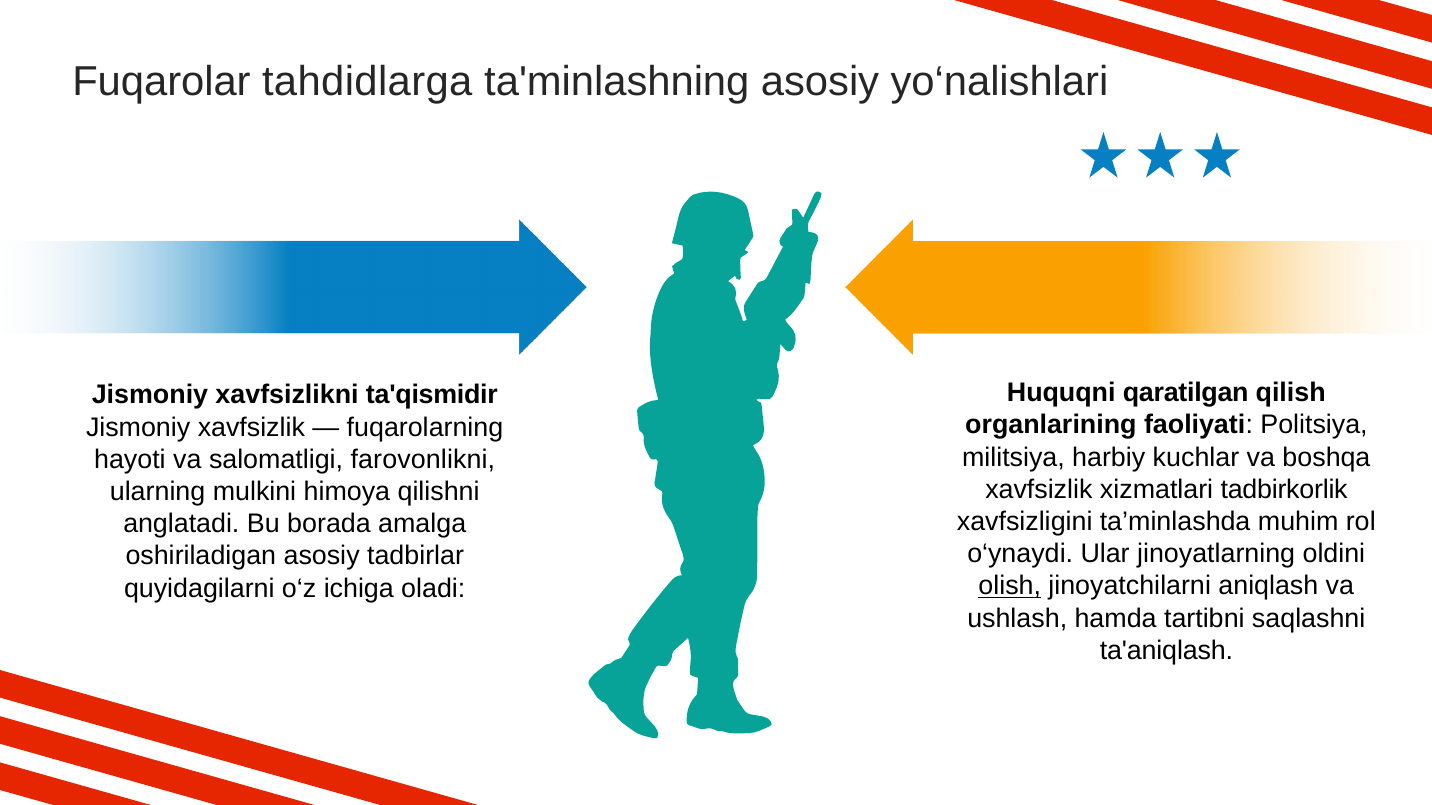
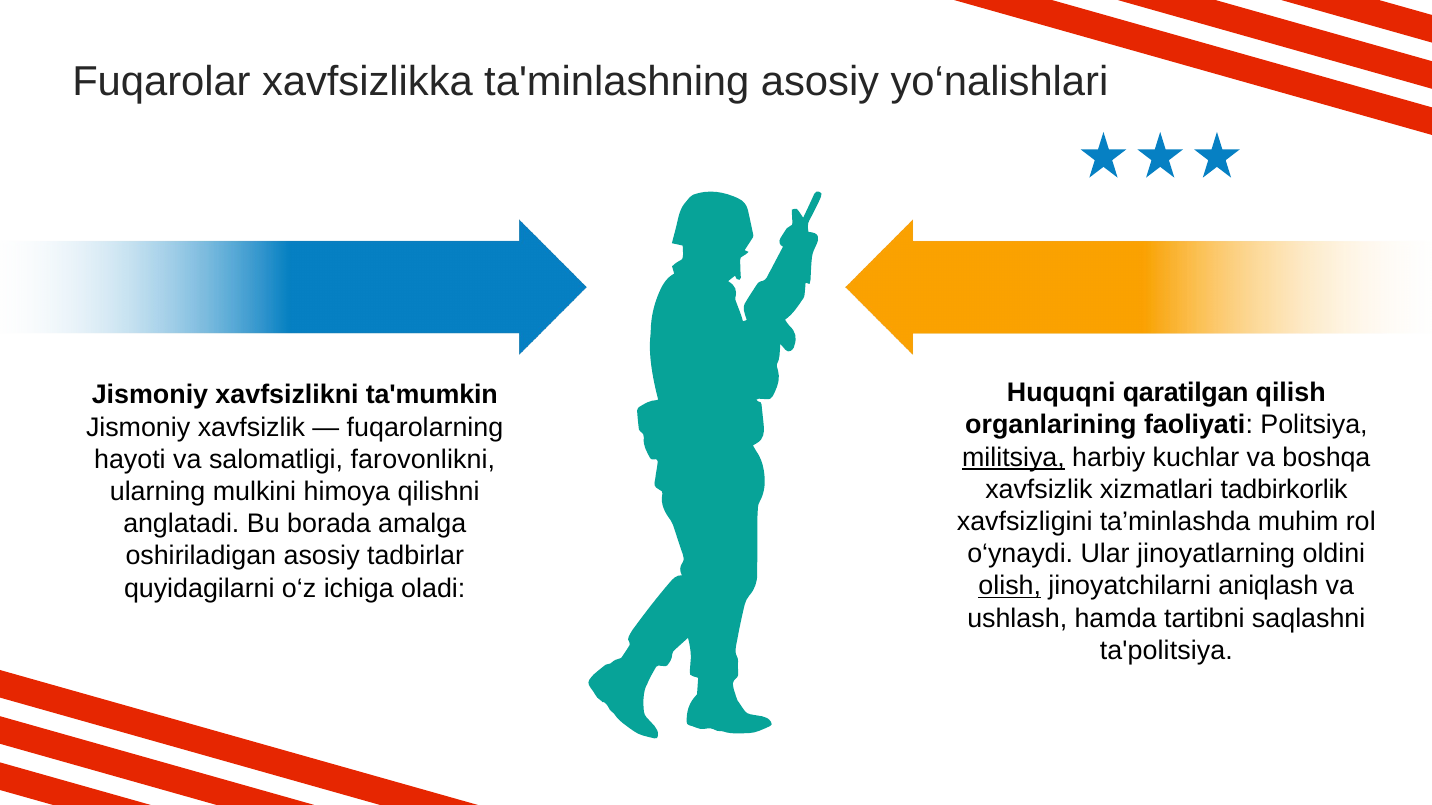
tahdidlarga: tahdidlarga -> xavfsizlikka
ta'qismidir: ta'qismidir -> ta'mumkin
militsiya underline: none -> present
ta'aniqlash: ta'aniqlash -> ta'politsiya
